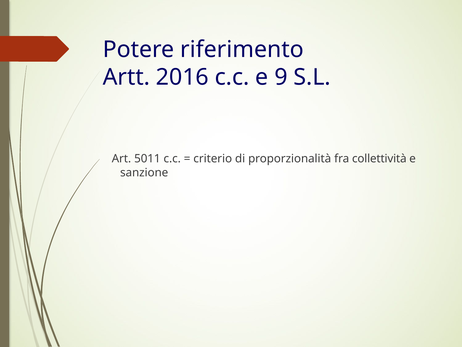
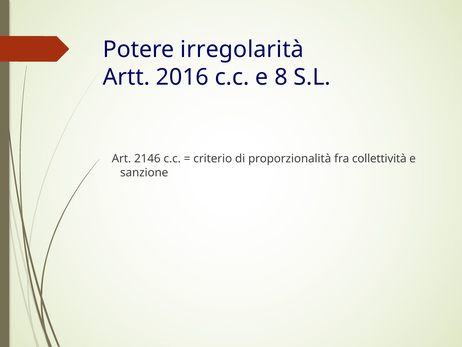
riferimento: riferimento -> irregolarità
9: 9 -> 8
5011: 5011 -> 2146
